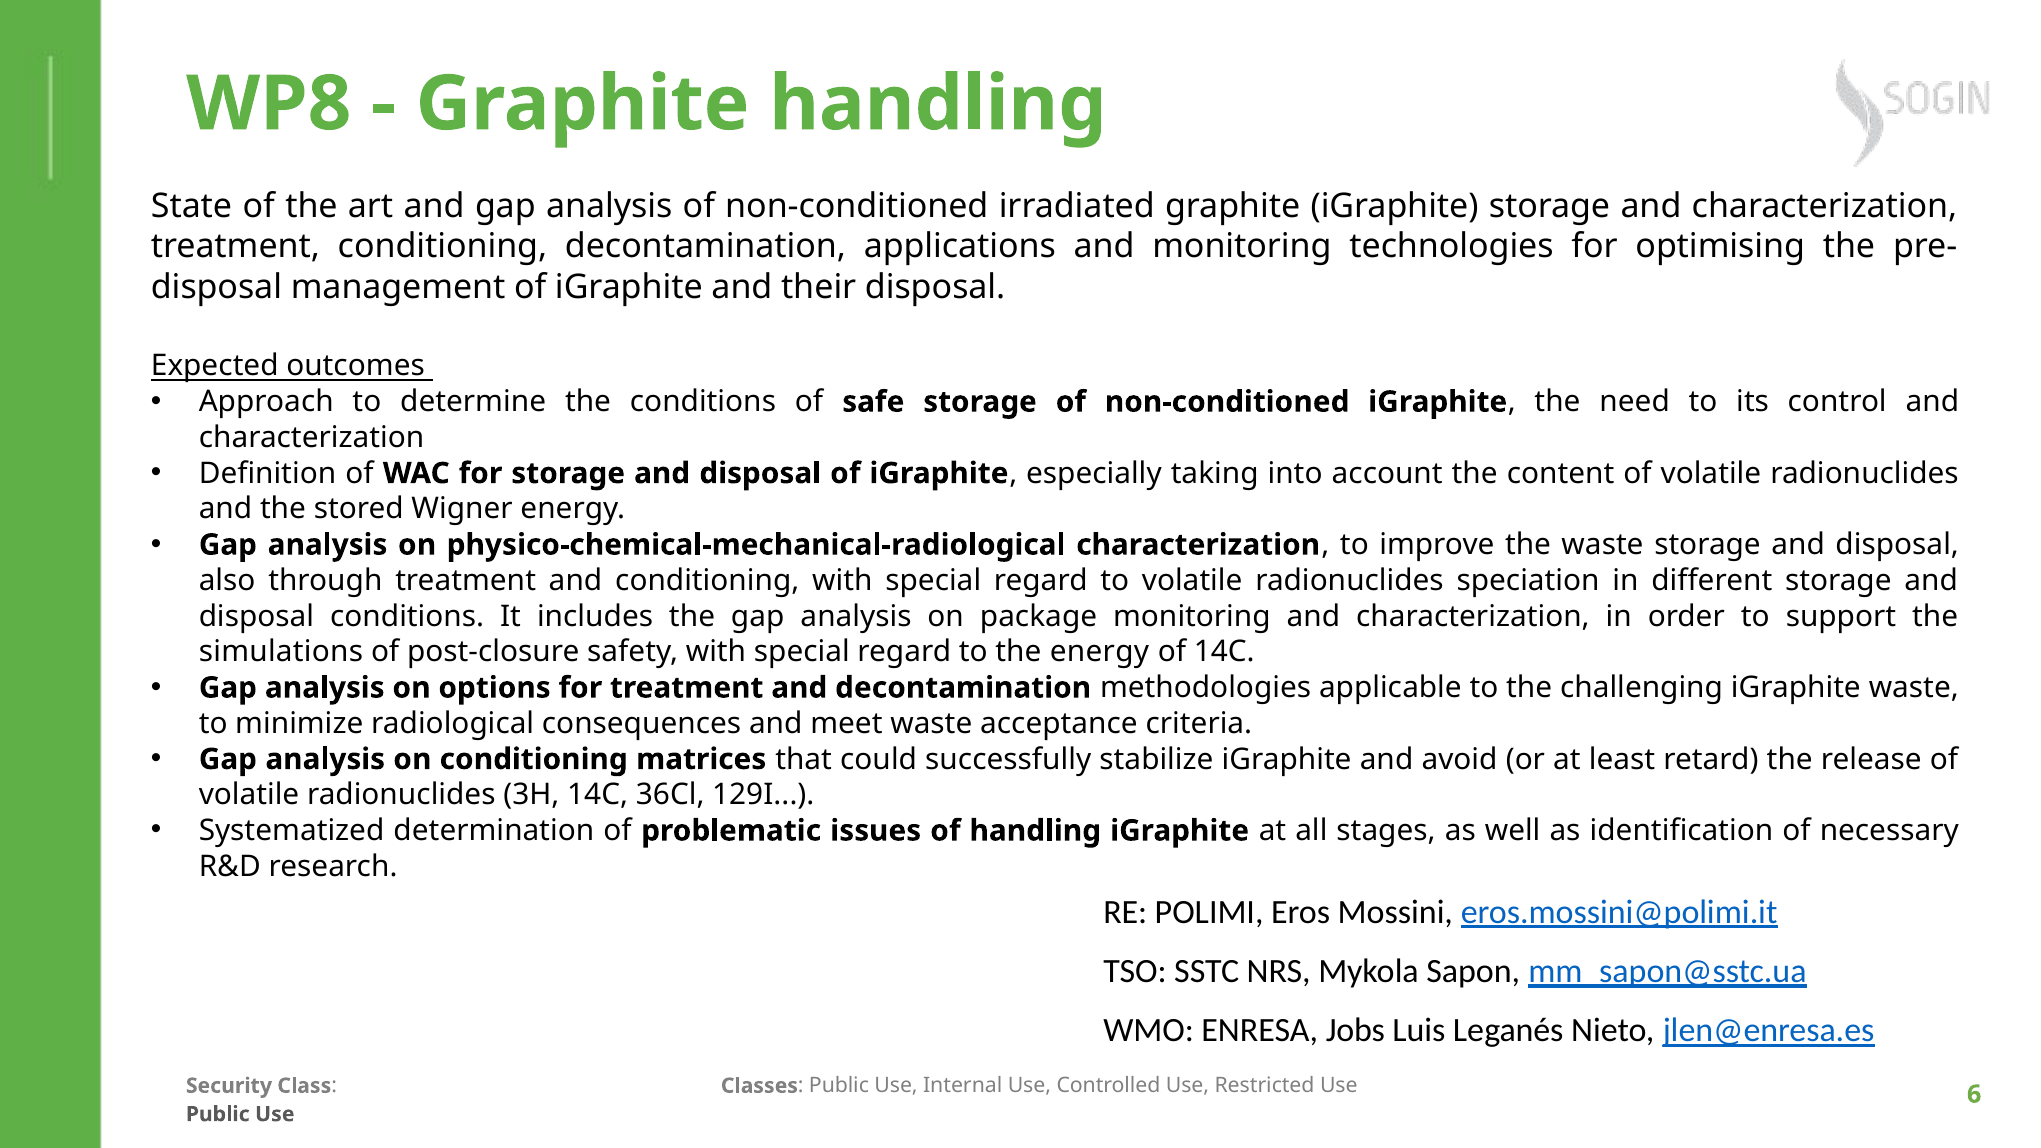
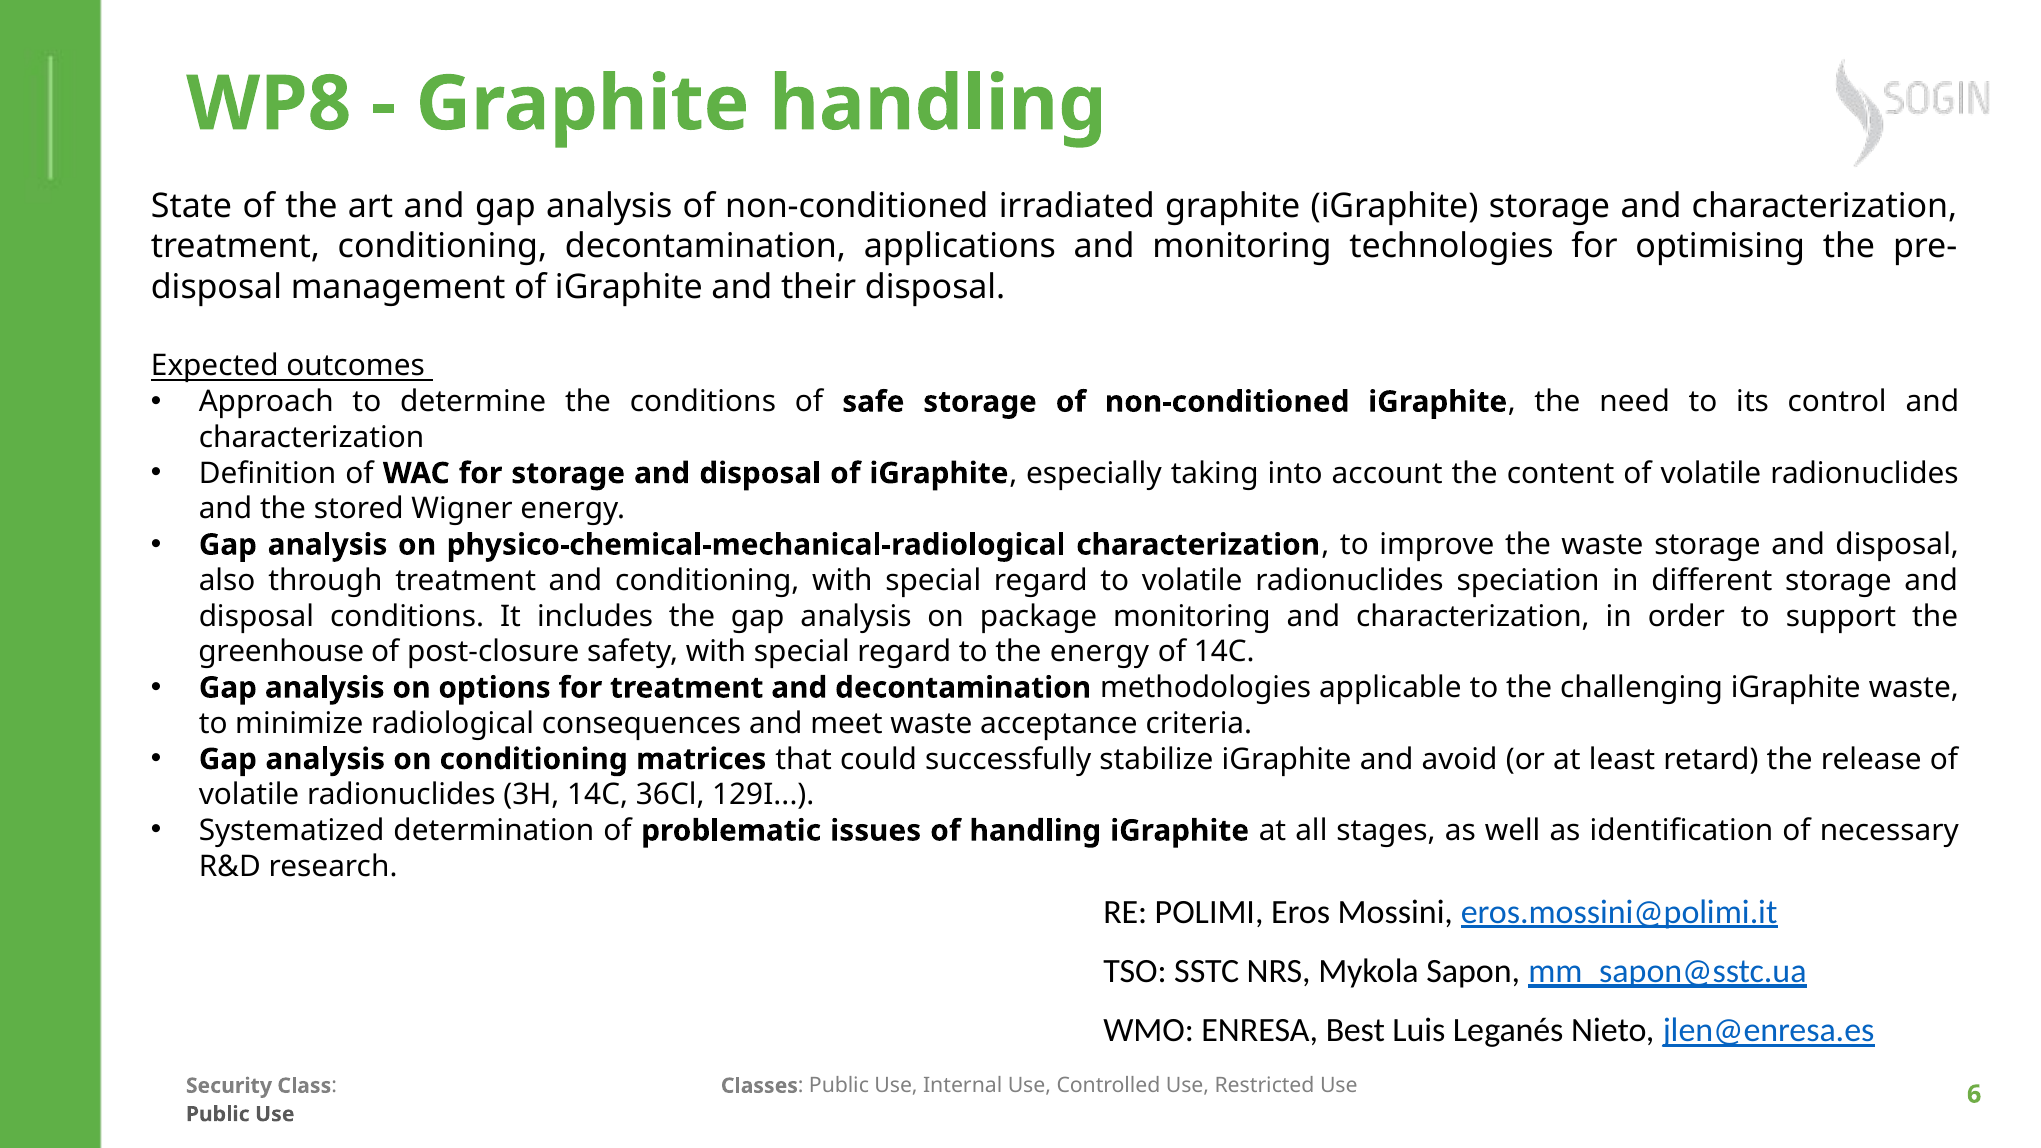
simulations: simulations -> greenhouse
Jobs: Jobs -> Best
